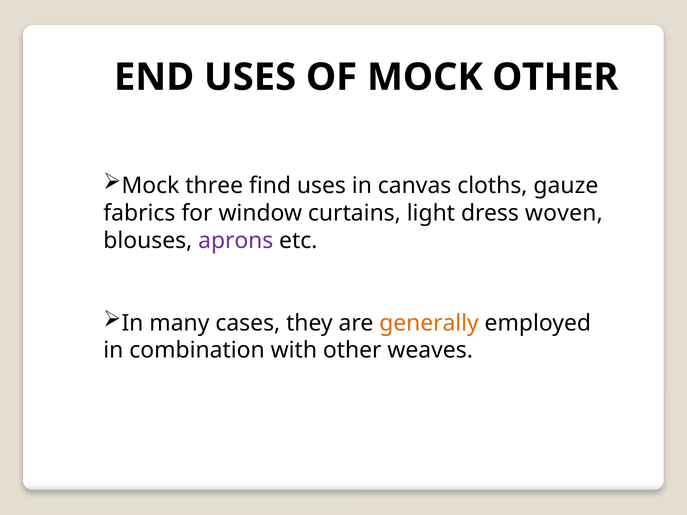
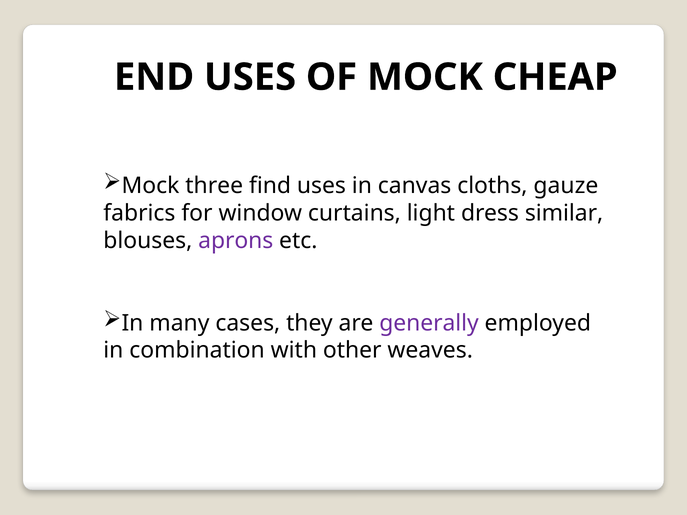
MOCK OTHER: OTHER -> CHEAP
woven: woven -> similar
generally colour: orange -> purple
